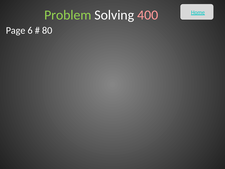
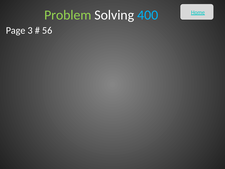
400 colour: pink -> light blue
6: 6 -> 3
80: 80 -> 56
